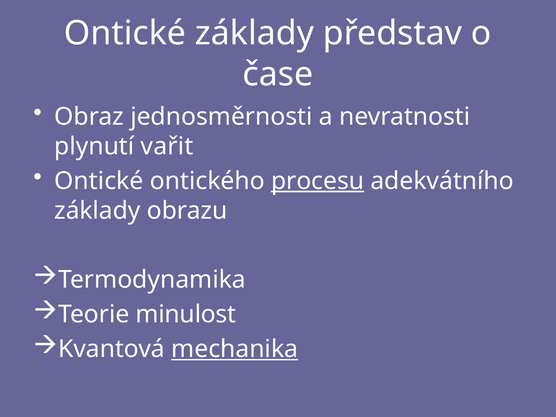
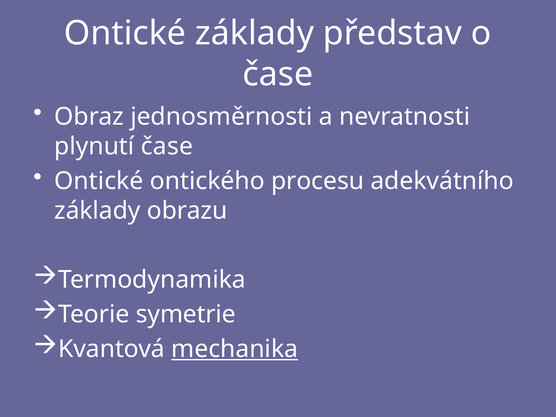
plynutí vařit: vařit -> čase
procesu underline: present -> none
minulost: minulost -> symetrie
